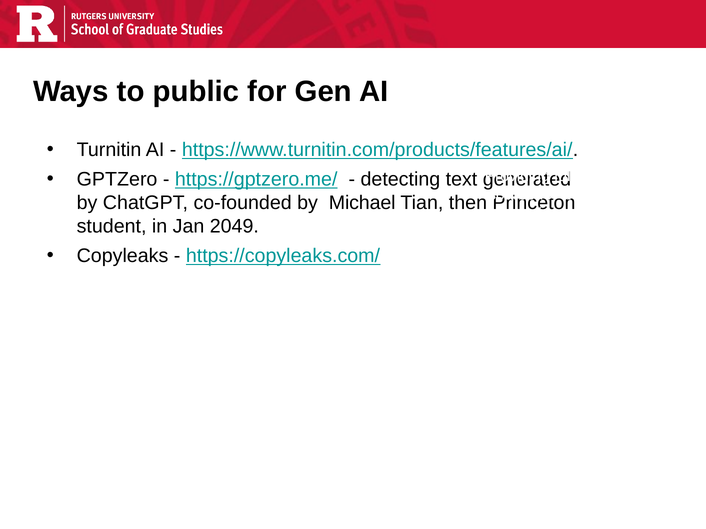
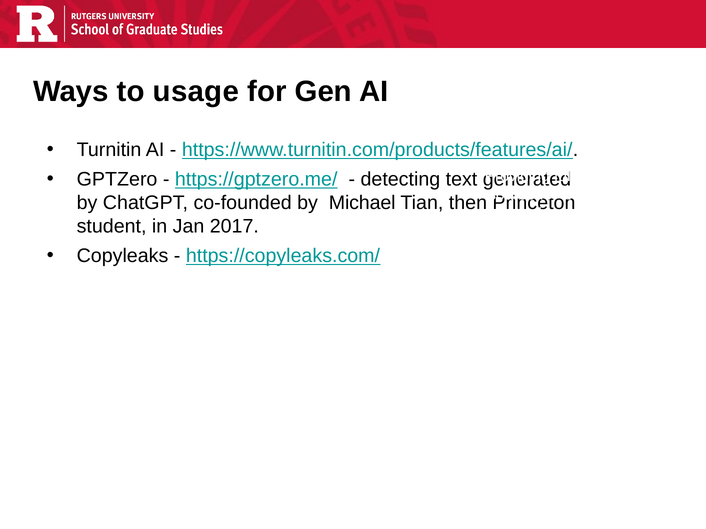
public: public -> usage
2049: 2049 -> 2017
